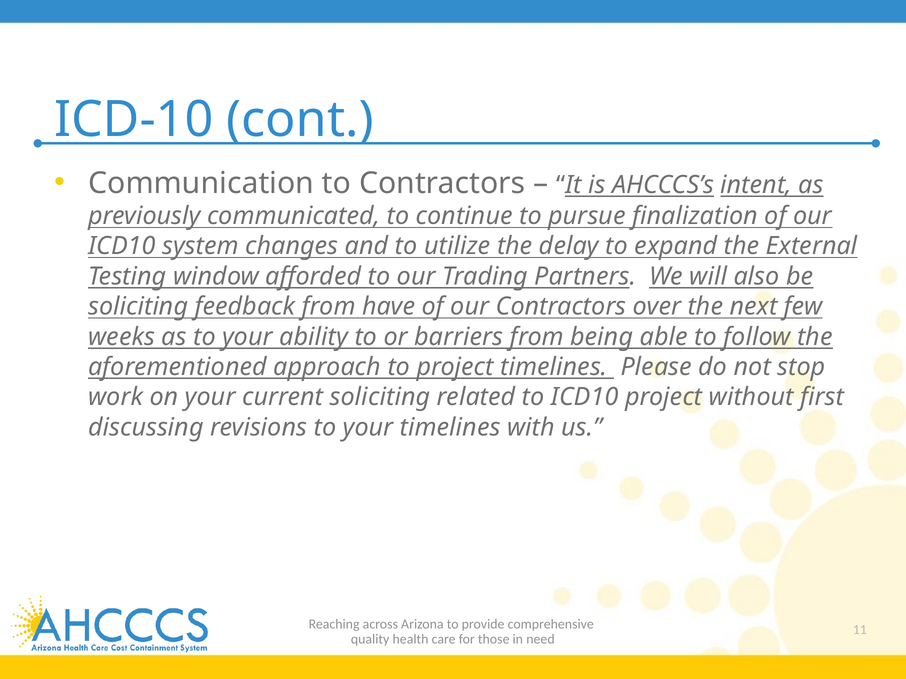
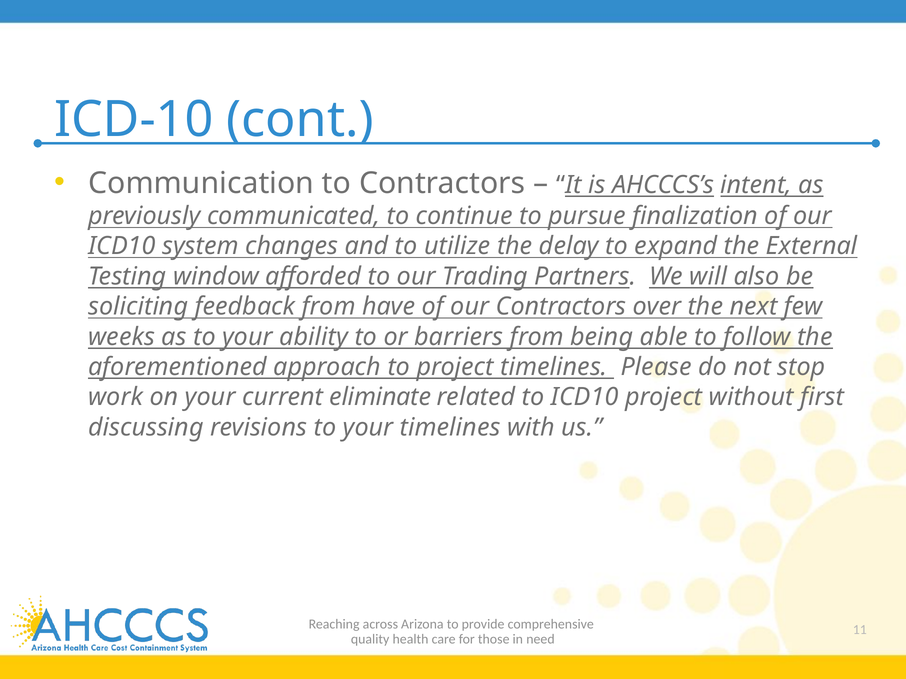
current soliciting: soliciting -> eliminate
